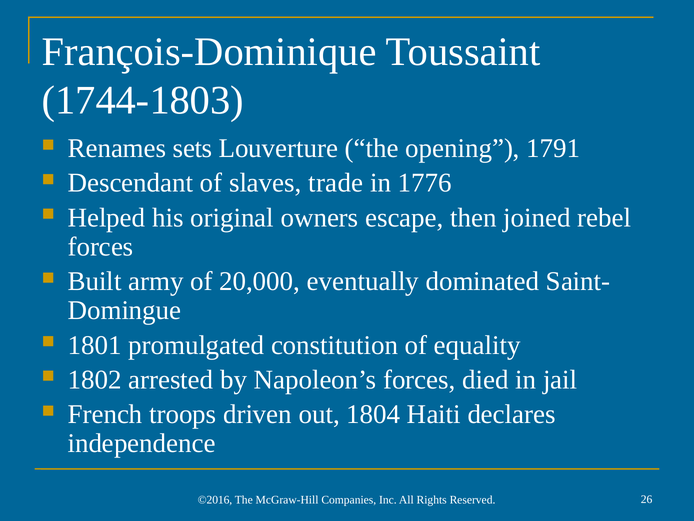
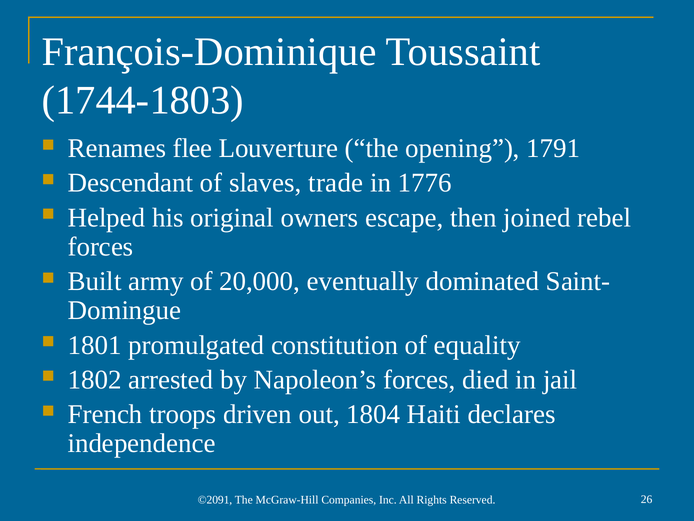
sets: sets -> flee
©2016: ©2016 -> ©2091
